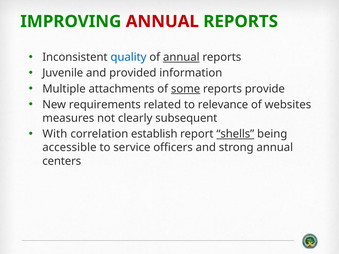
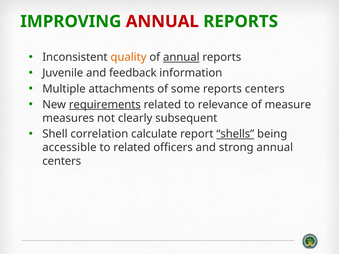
quality colour: blue -> orange
provided: provided -> feedback
some underline: present -> none
reports provide: provide -> centers
requirements underline: none -> present
websites: websites -> measure
With: With -> Shell
establish: establish -> calculate
to service: service -> related
